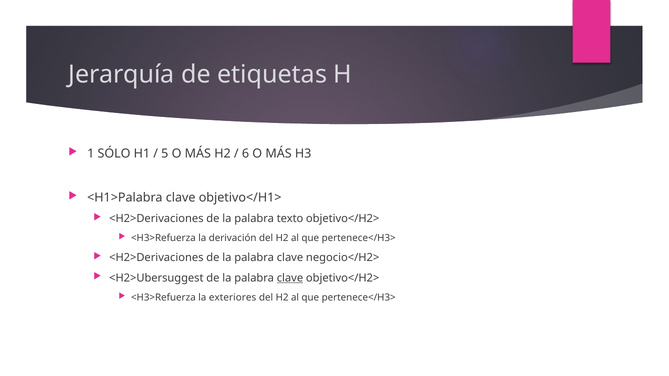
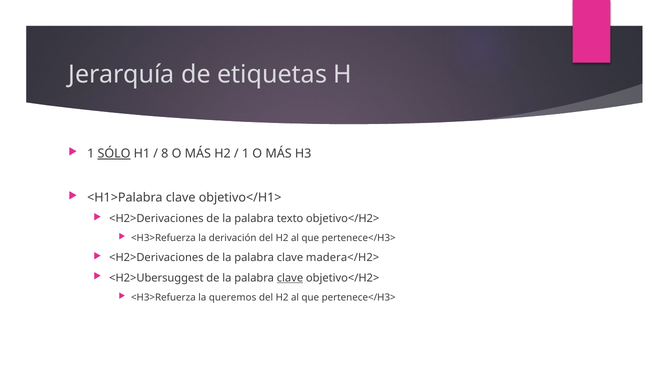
SÓLO underline: none -> present
5: 5 -> 8
6 at (245, 154): 6 -> 1
negocio</H2>: negocio</H2> -> madera</H2>
exteriores: exteriores -> queremos
